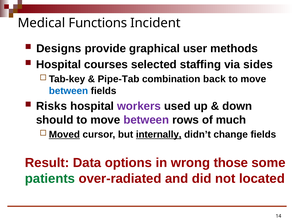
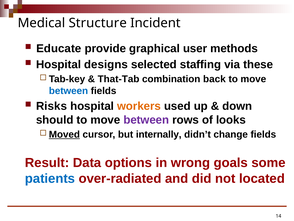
Functions: Functions -> Structure
Designs: Designs -> Educate
courses: courses -> designs
sides: sides -> these
Pipe-Tab: Pipe-Tab -> That-Tab
workers colour: purple -> orange
much: much -> looks
internally underline: present -> none
those: those -> goals
patients colour: green -> blue
